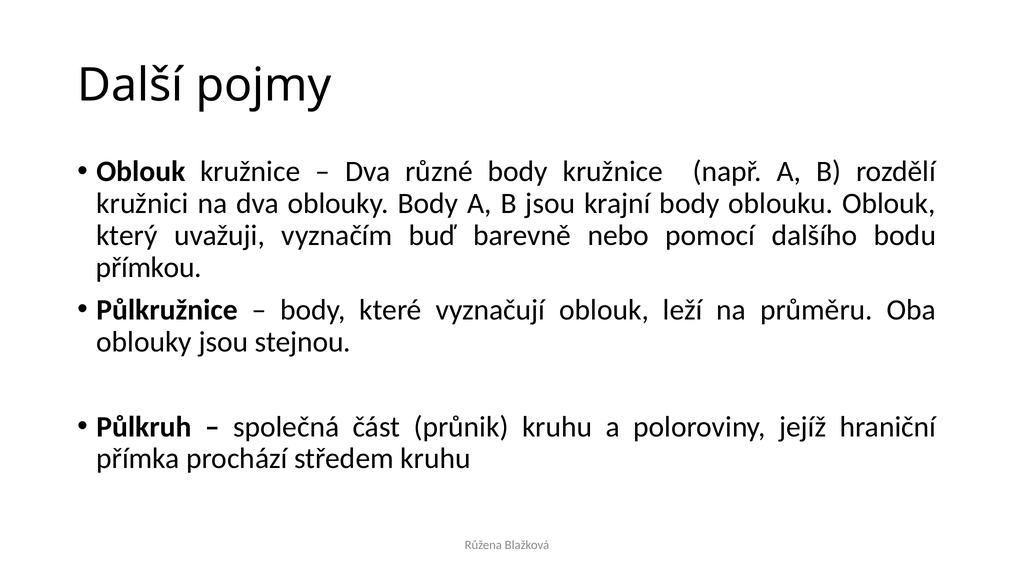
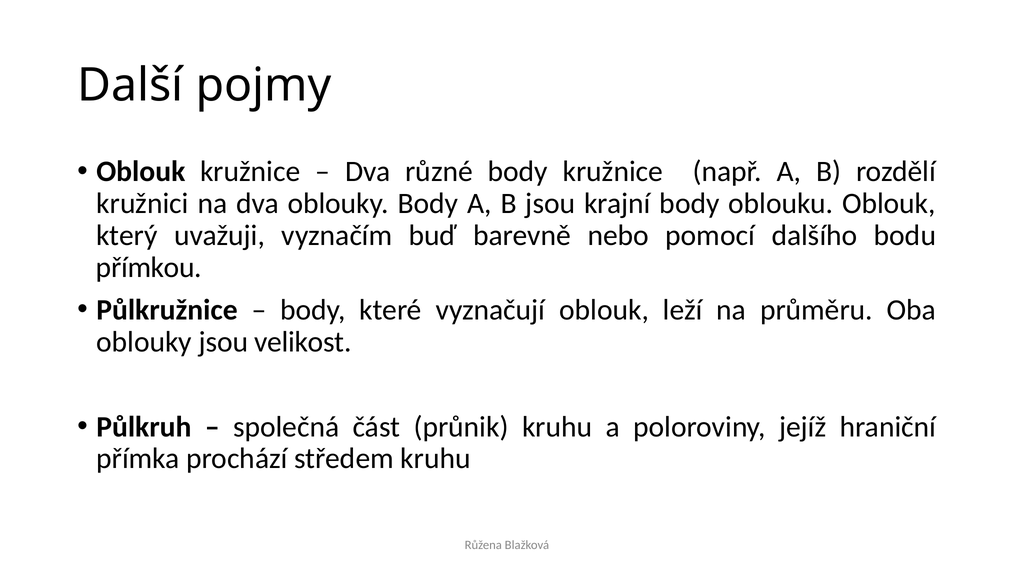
stejnou: stejnou -> velikost
